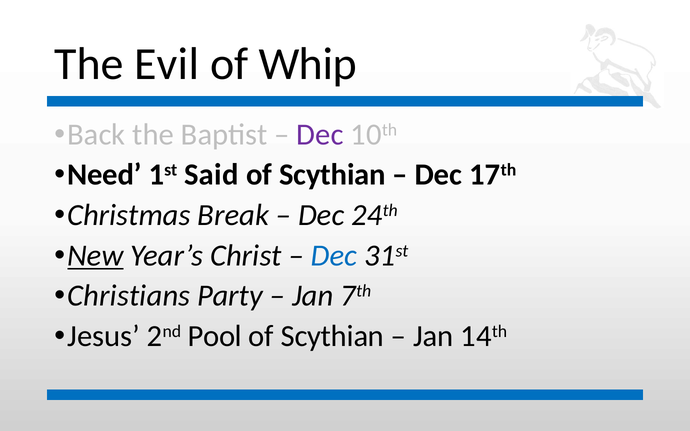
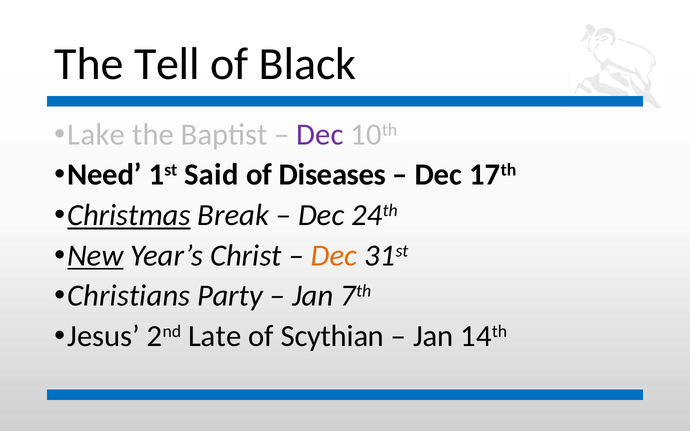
Evil: Evil -> Tell
Whip: Whip -> Black
Back: Back -> Lake
Scythian at (332, 175): Scythian -> Diseases
Christmas underline: none -> present
Dec at (334, 256) colour: blue -> orange
Pool: Pool -> Late
